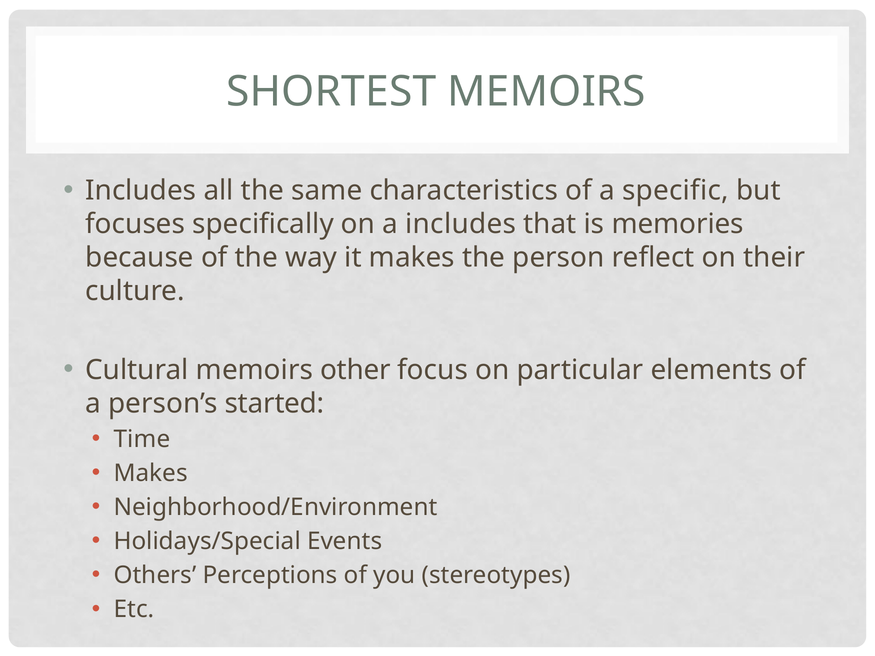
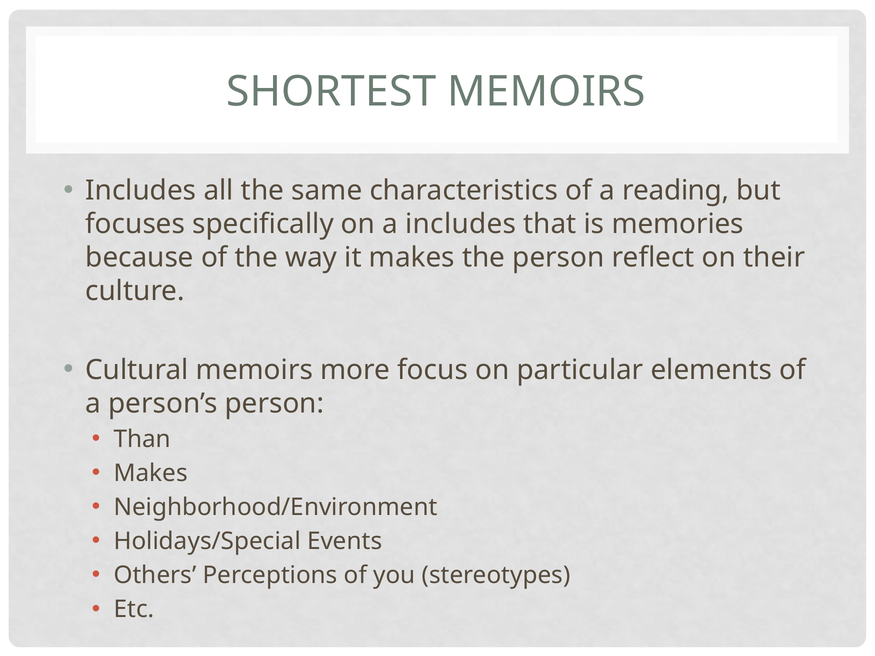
specific: specific -> reading
other: other -> more
person’s started: started -> person
Time: Time -> Than
